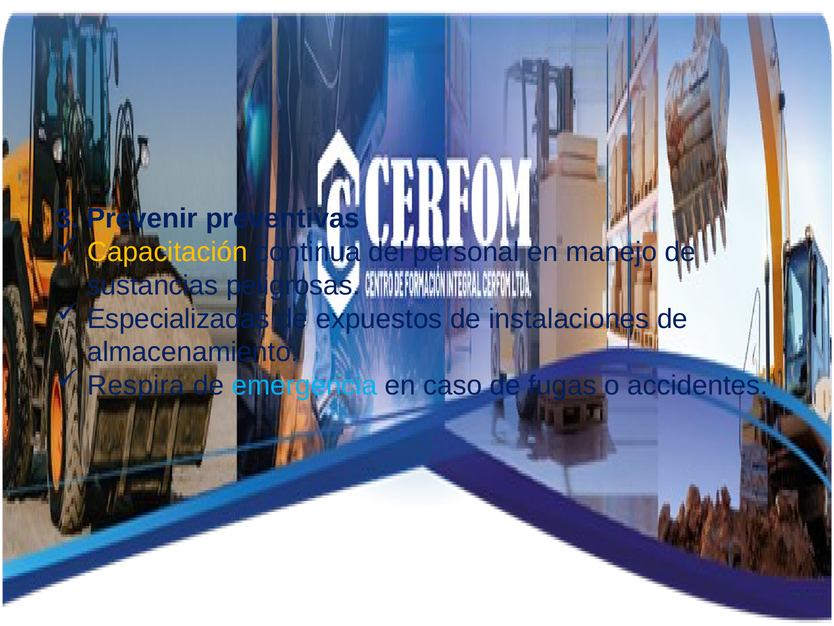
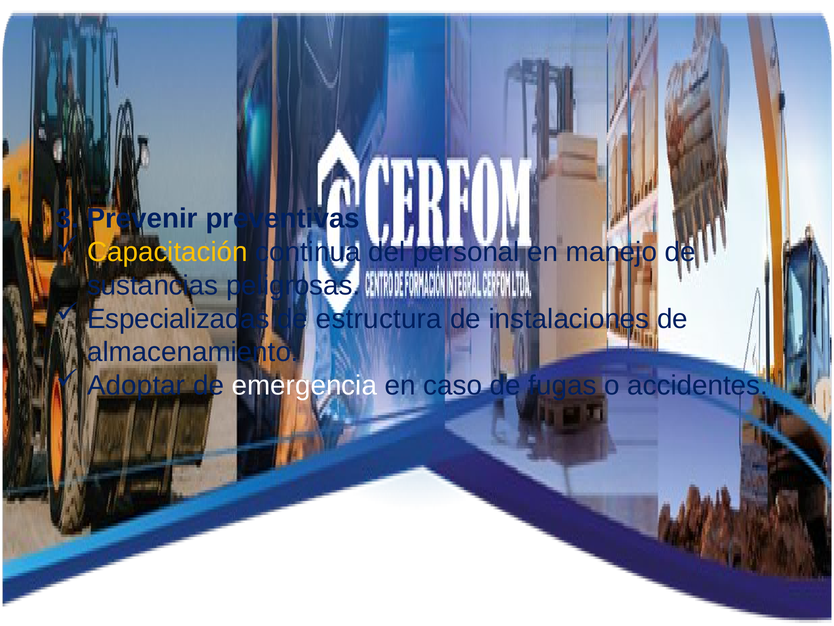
expuestos: expuestos -> estructura
Respira: Respira -> Adoptar
emergencia colour: light blue -> white
